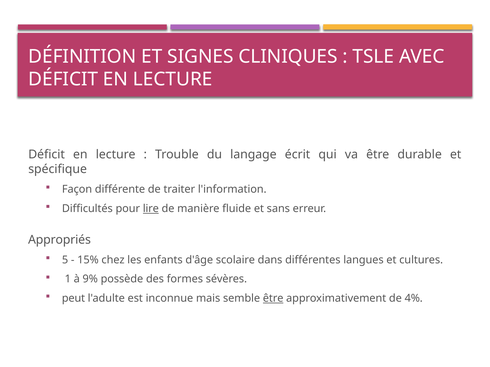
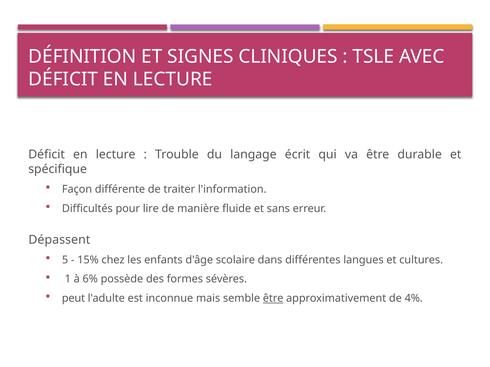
lire underline: present -> none
Appropriés: Appropriés -> Dépassent
9%: 9% -> 6%
